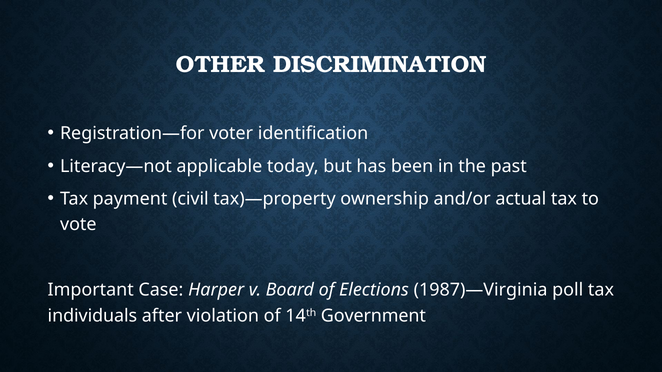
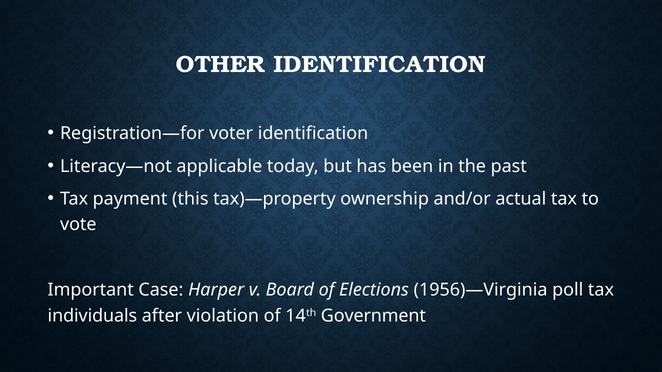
OTHER DISCRIMINATION: DISCRIMINATION -> IDENTIFICATION
civil: civil -> this
1987)—Virginia: 1987)—Virginia -> 1956)—Virginia
